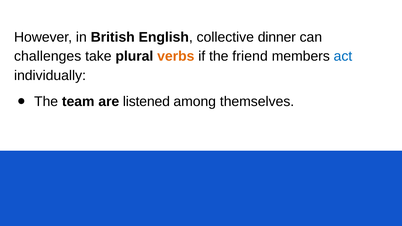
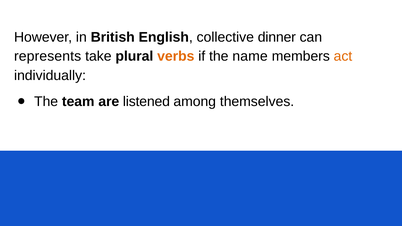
challenges: challenges -> represents
friend: friend -> name
act colour: blue -> orange
